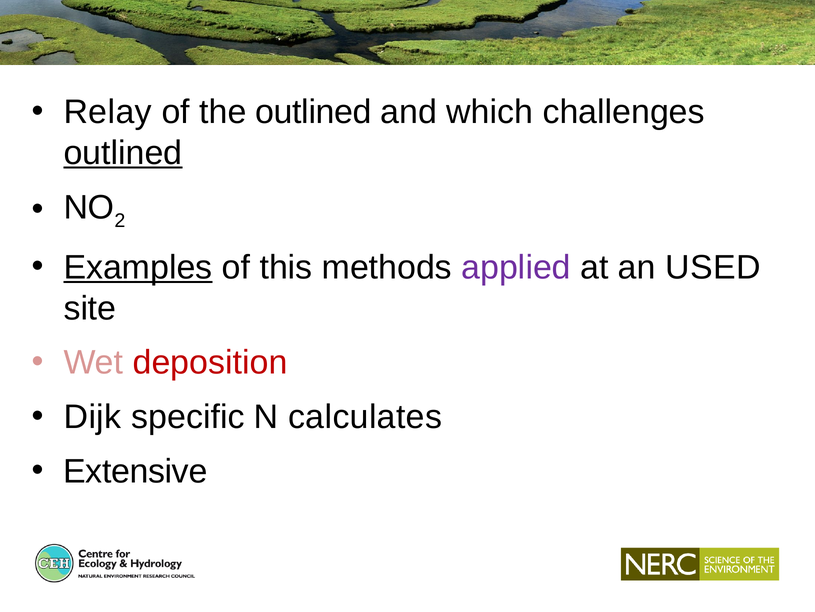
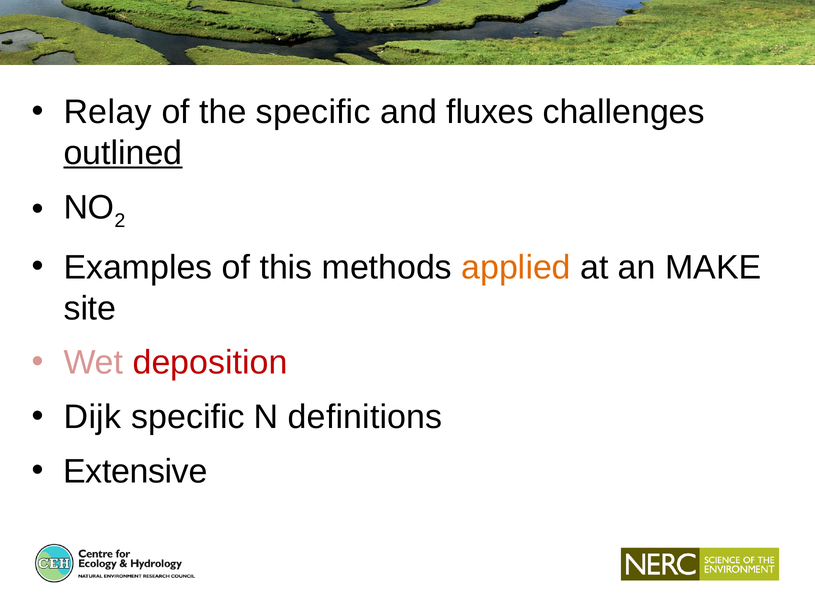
the outlined: outlined -> specific
which: which -> fluxes
Examples underline: present -> none
applied colour: purple -> orange
USED: USED -> MAKE
calculates: calculates -> definitions
